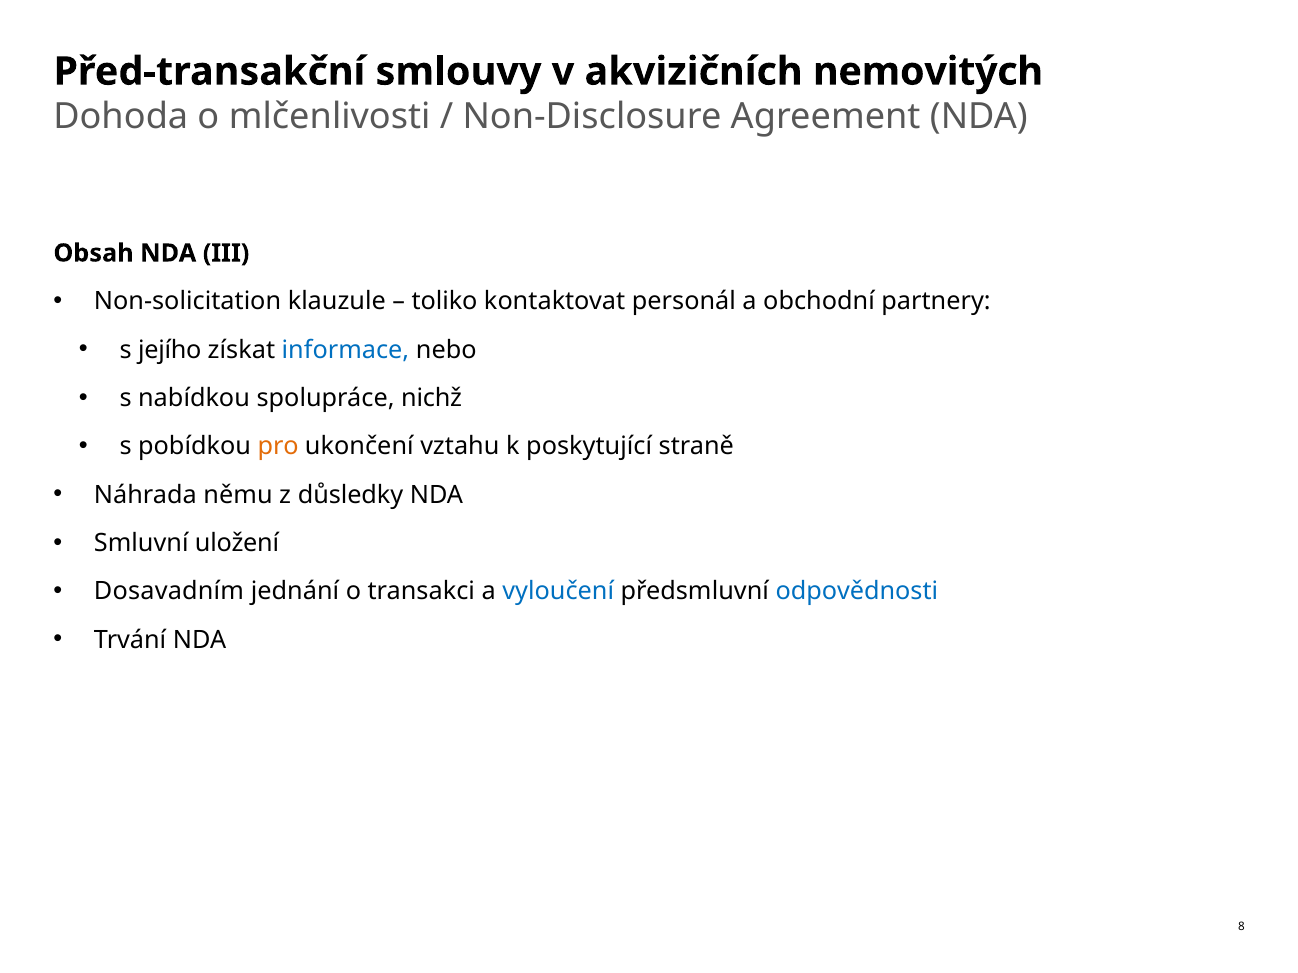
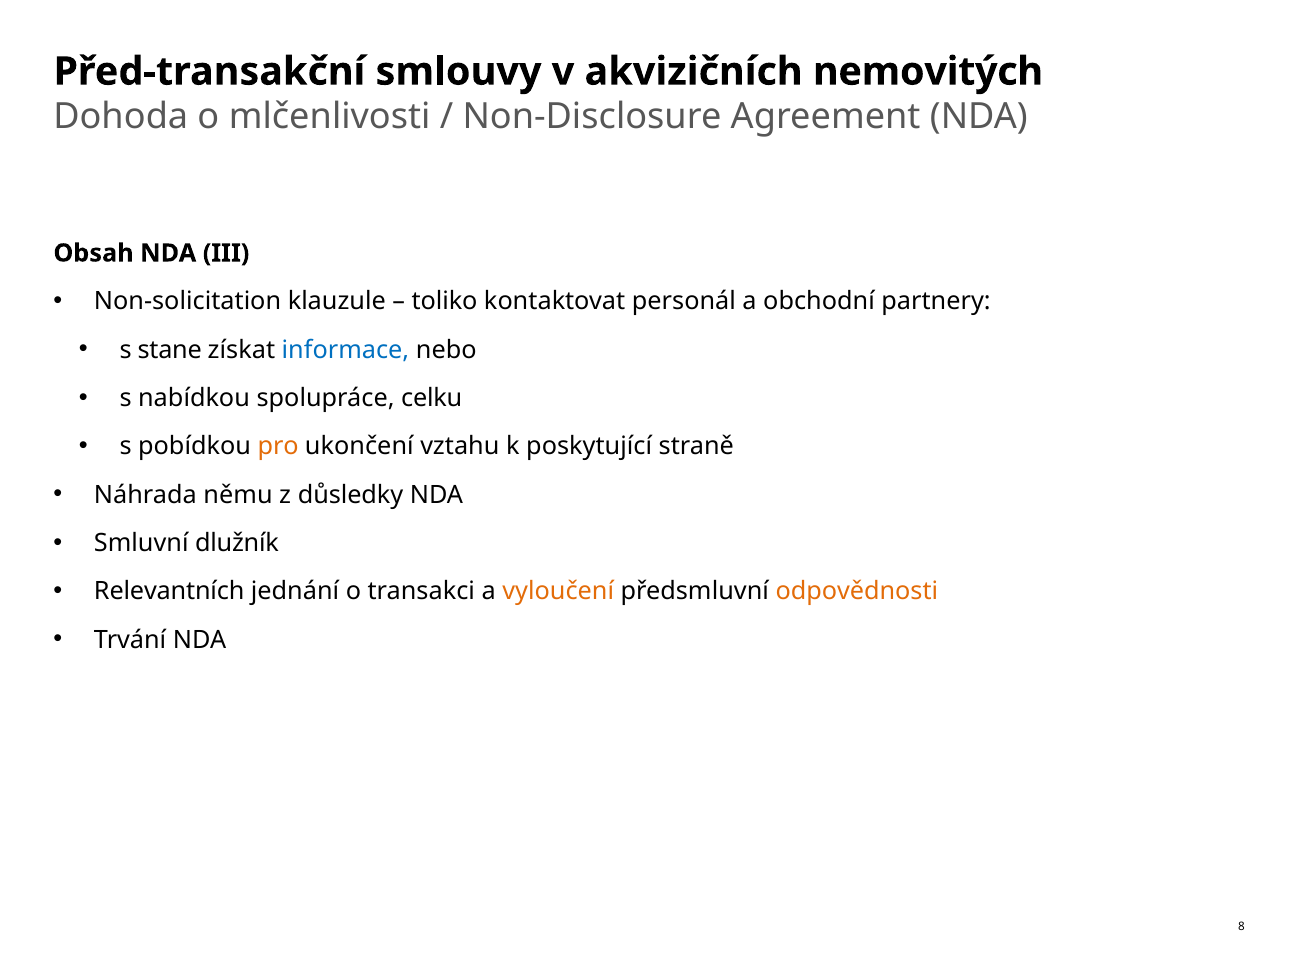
jejího: jejího -> stane
nichž: nichž -> celku
uložení: uložení -> dlužník
Dosavadním: Dosavadním -> Relevantních
vyloučení colour: blue -> orange
odpovědnosti colour: blue -> orange
